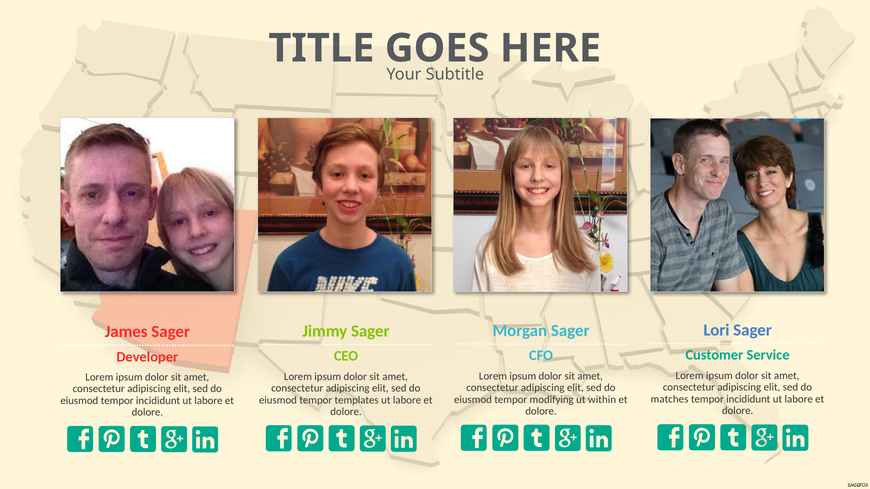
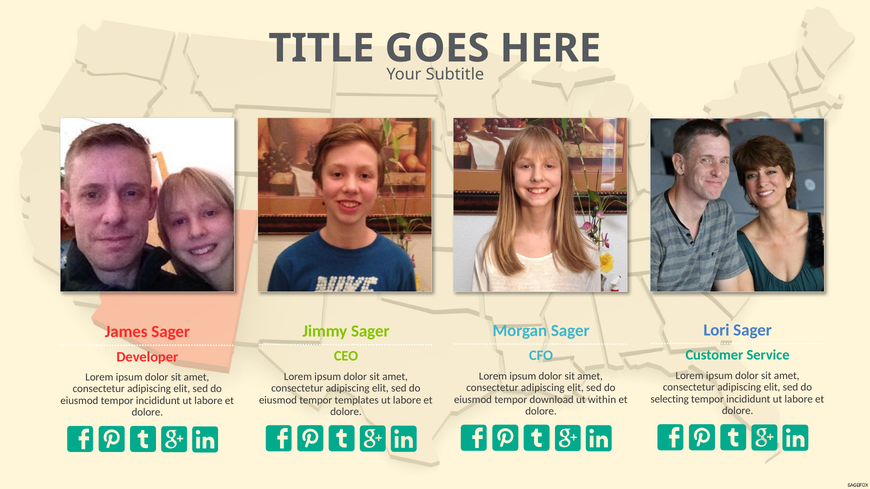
matches: matches -> selecting
modifying: modifying -> download
